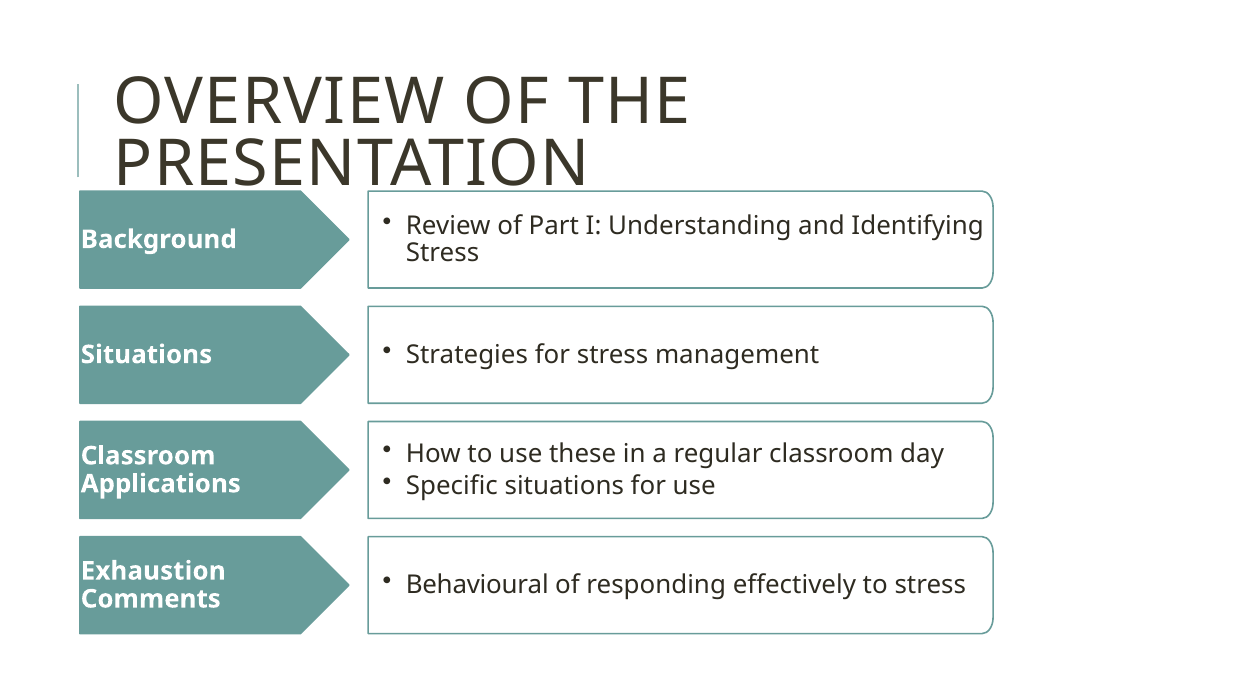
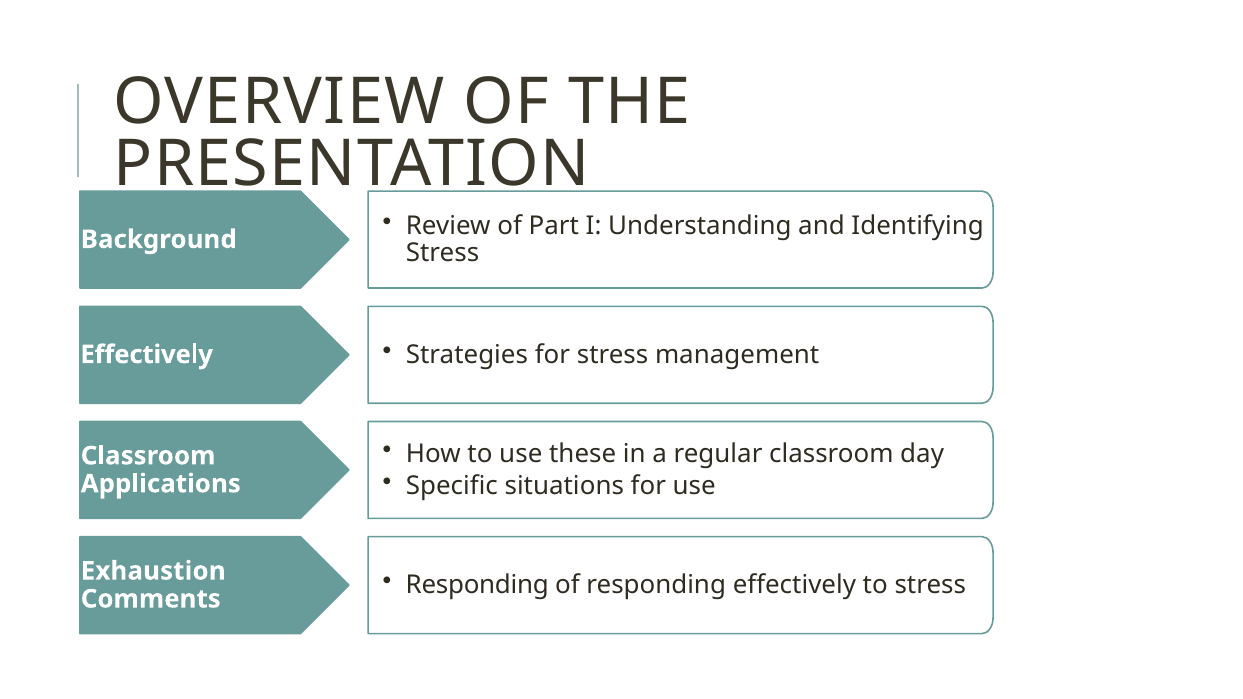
Situations at (146, 355): Situations -> Effectively
Behavioural at (477, 585): Behavioural -> Responding
